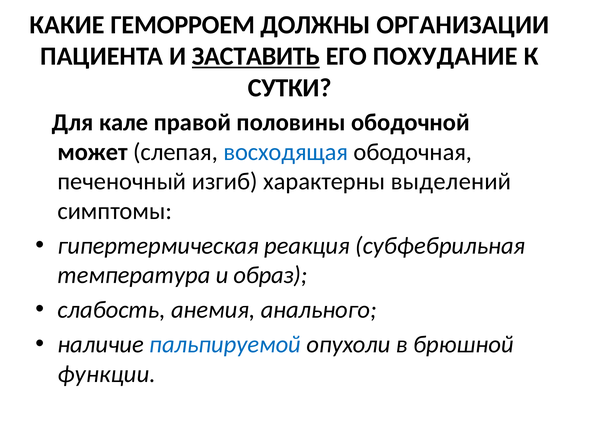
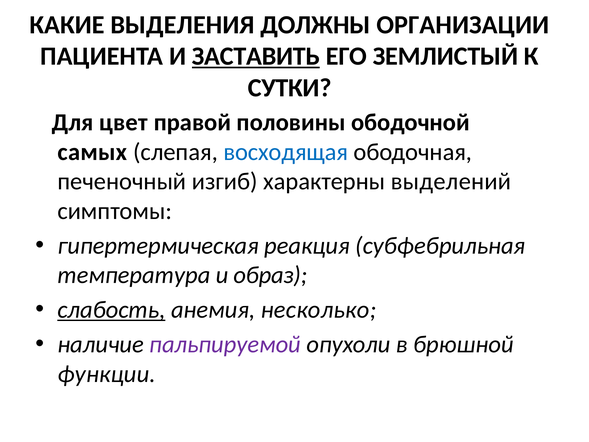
ГЕМОРРОЕМ: ГЕМОРРОЕМ -> ВЫДЕЛЕНИЯ
ПОХУДАНИЕ: ПОХУДАНИЕ -> ЗЕМЛИСТЫЙ
кале: кале -> цвет
может: может -> самых
слабость underline: none -> present
анального: анального -> несколько
пальпируемой colour: blue -> purple
